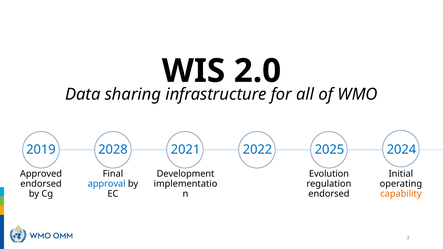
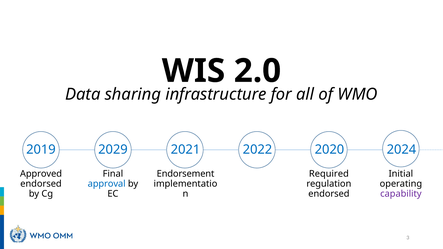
2028: 2028 -> 2029
2025: 2025 -> 2020
Development: Development -> Endorsement
Evolution: Evolution -> Required
capability colour: orange -> purple
